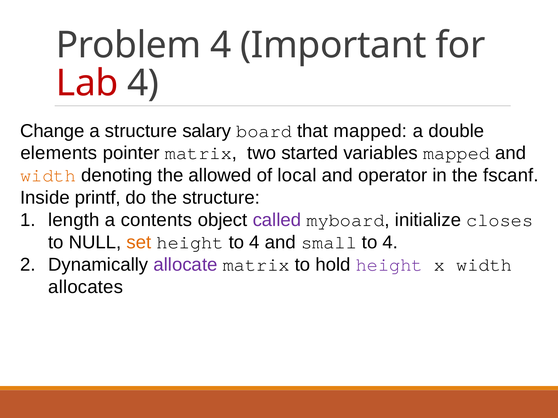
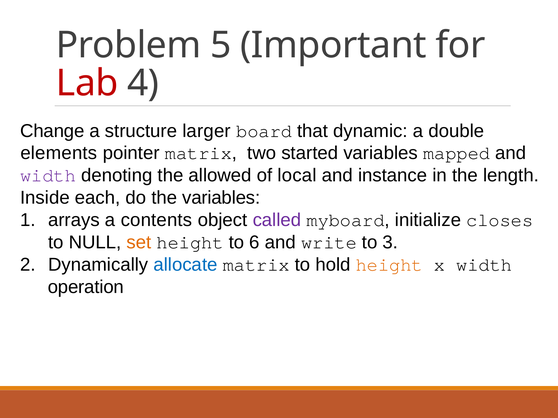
Problem 4: 4 -> 5
salary: salary -> larger
that mapped: mapped -> dynamic
width at (48, 176) colour: orange -> purple
operator: operator -> instance
fscanf: fscanf -> length
printf: printf -> each
the structure: structure -> variables
length: length -> arrays
height to 4: 4 -> 6
small: small -> write
4 at (390, 243): 4 -> 3
allocate colour: purple -> blue
height at (389, 265) colour: purple -> orange
allocates: allocates -> operation
